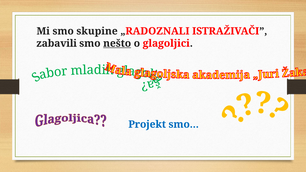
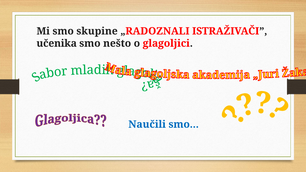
zabavili: zabavili -> učenika
nešto underline: present -> none
Projekt: Projekt -> Naučili
